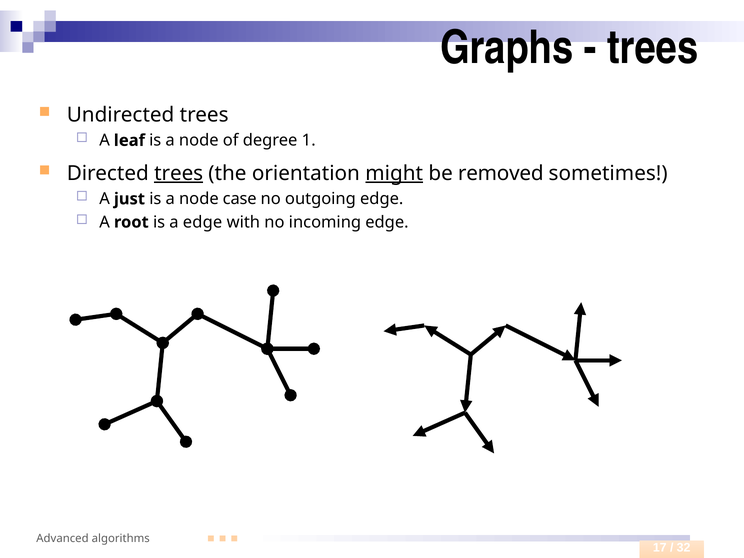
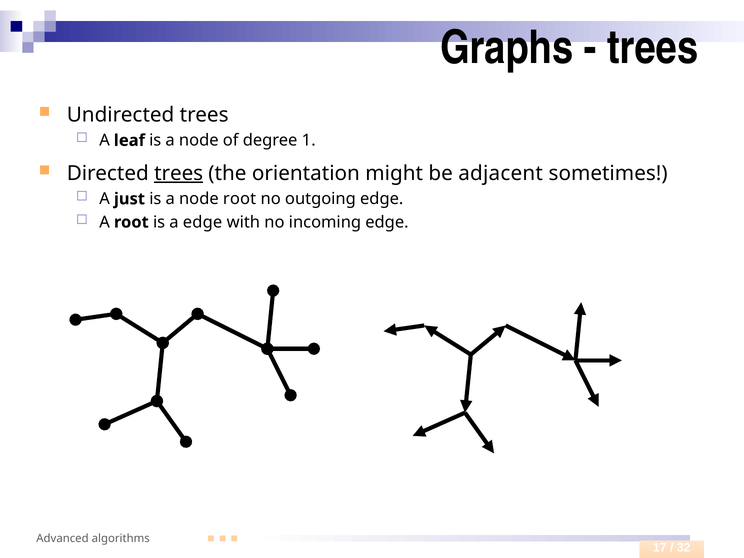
might underline: present -> none
removed: removed -> adjacent
node case: case -> root
